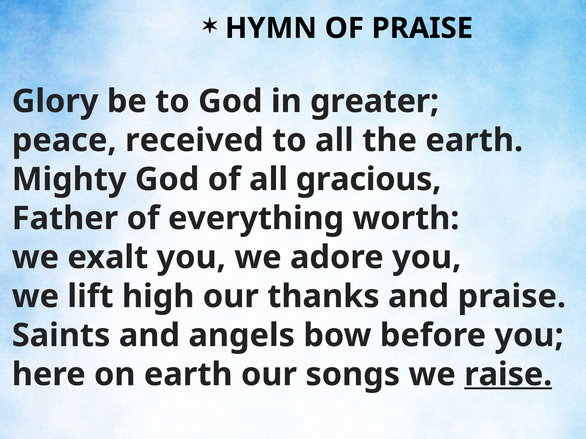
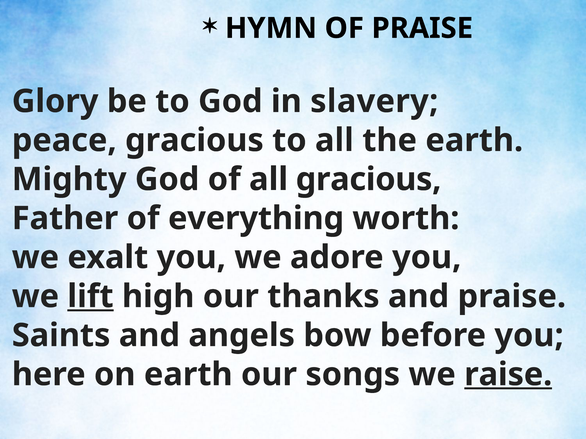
greater: greater -> slavery
peace received: received -> gracious
lift underline: none -> present
